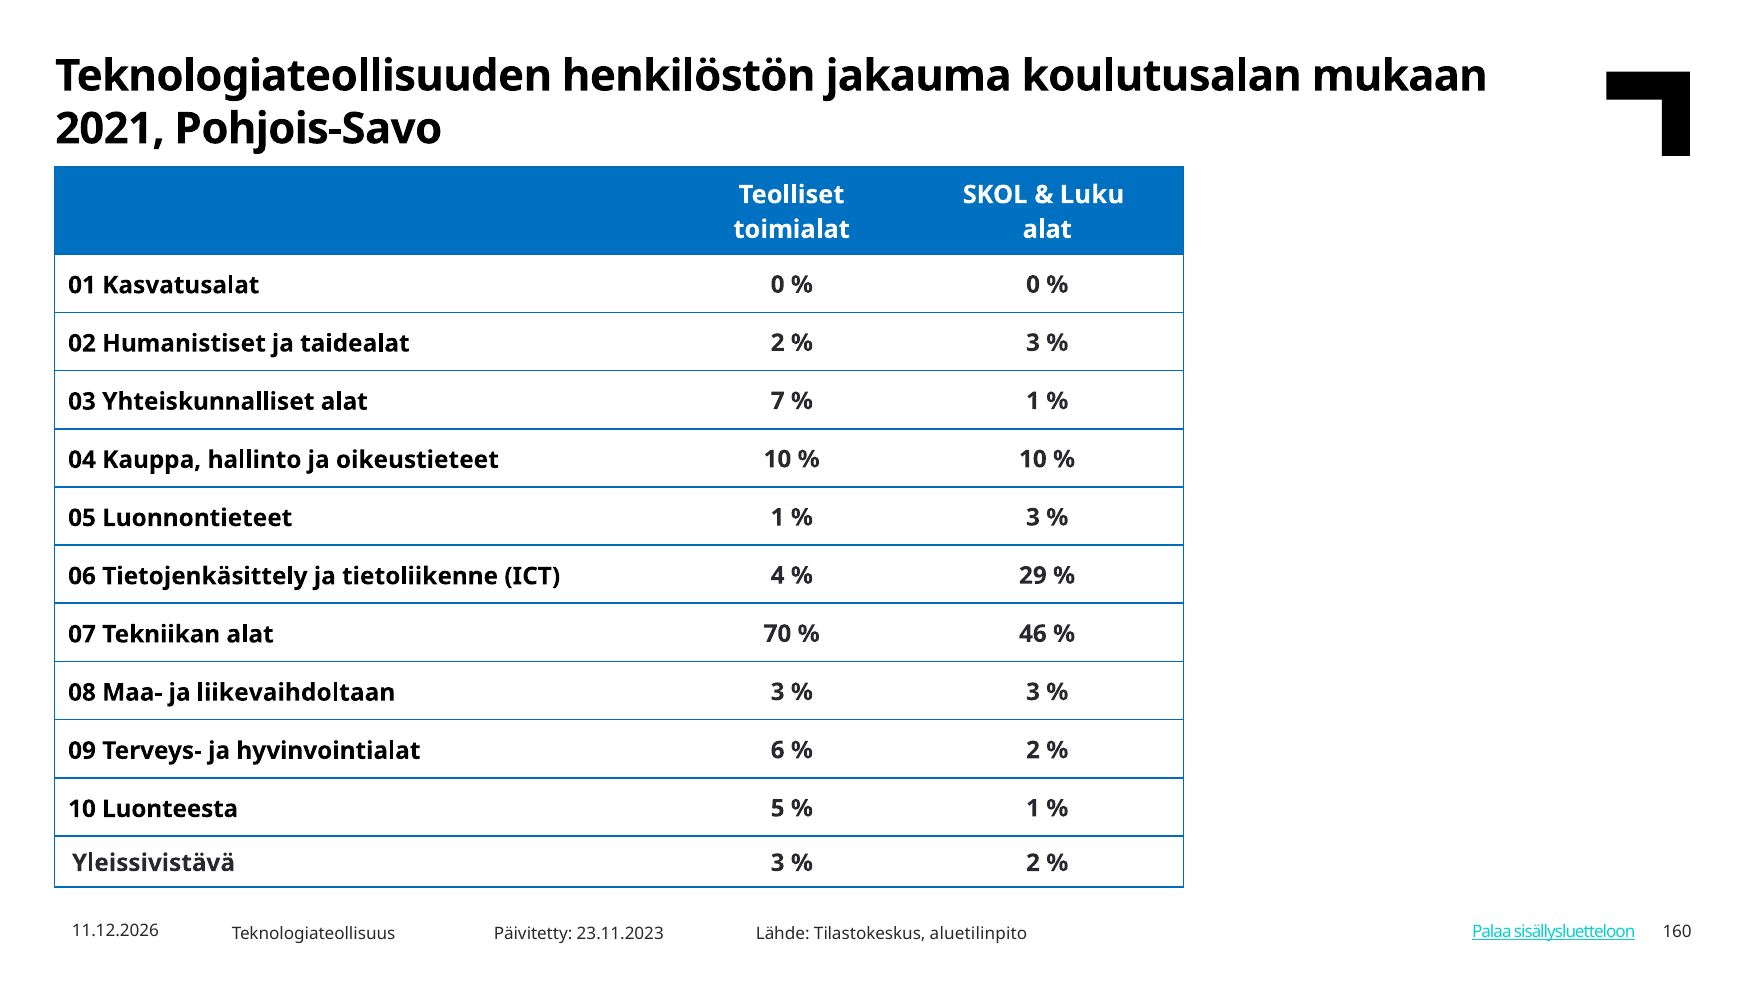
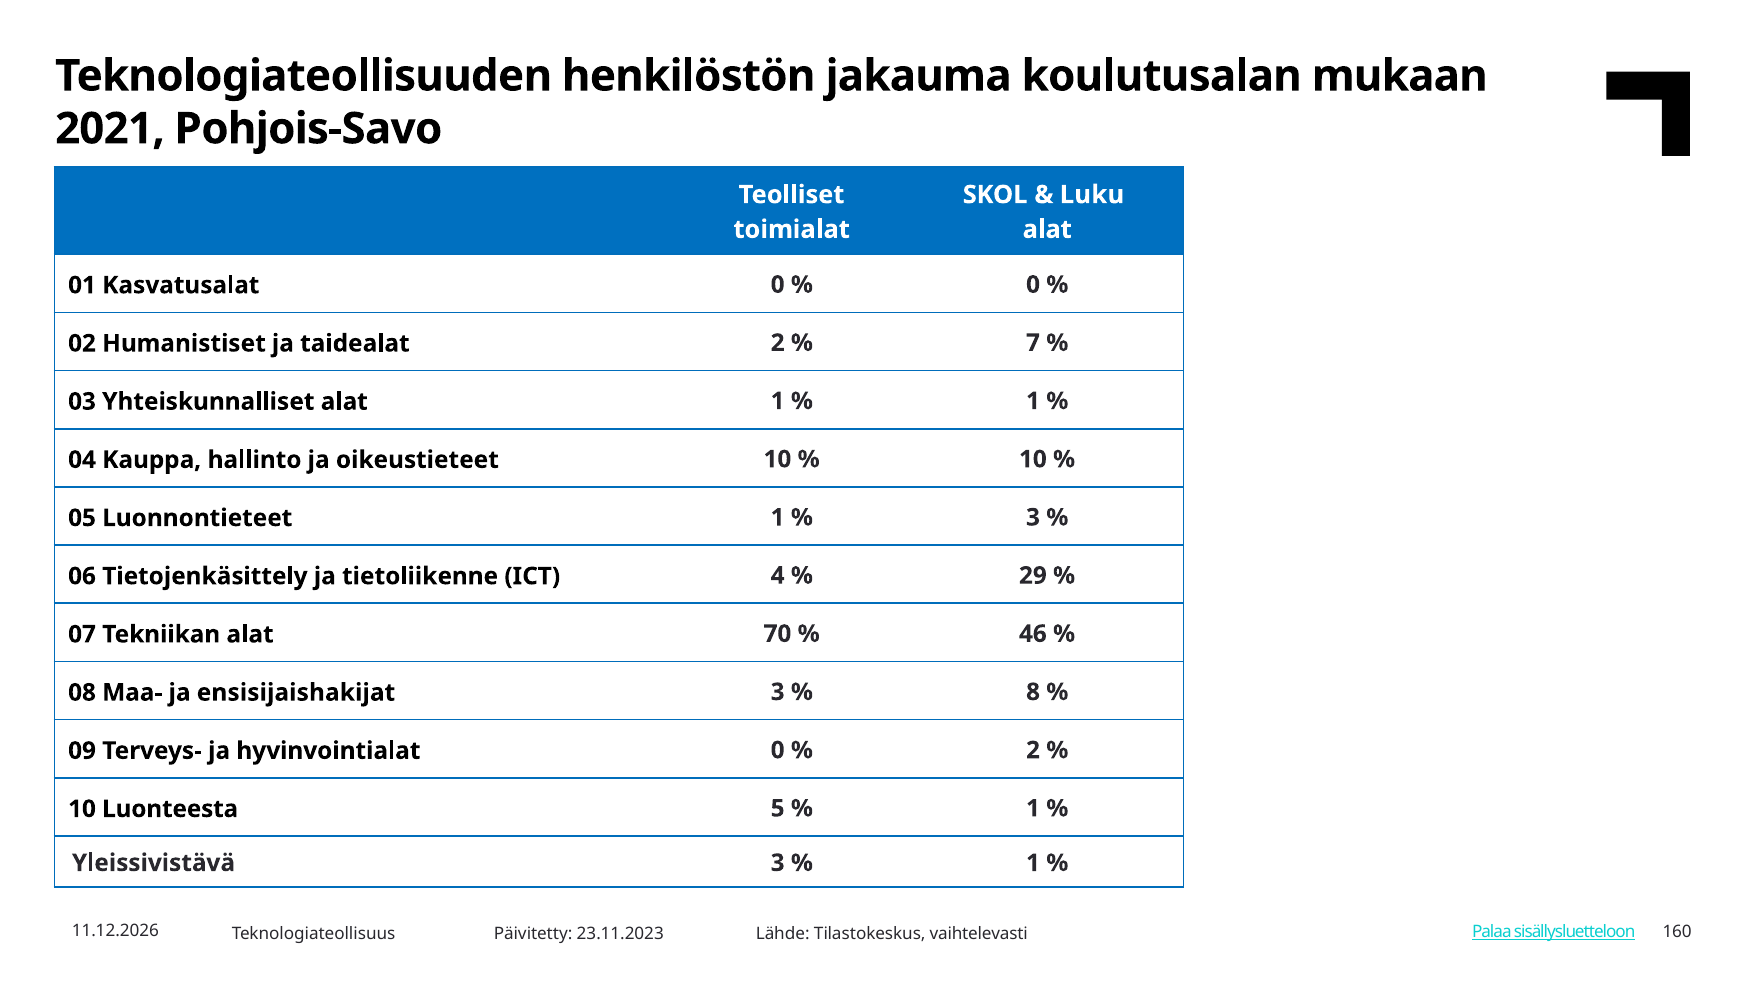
3 at (1033, 343): 3 -> 7
alat 7: 7 -> 1
liikevaihdoltaan: liikevaihdoltaan -> ensisijaishakijat
3 at (1033, 692): 3 -> 8
hyvinvointialat 6: 6 -> 0
2 at (1033, 863): 2 -> 1
aluetilinpito: aluetilinpito -> vaihtelevasti
